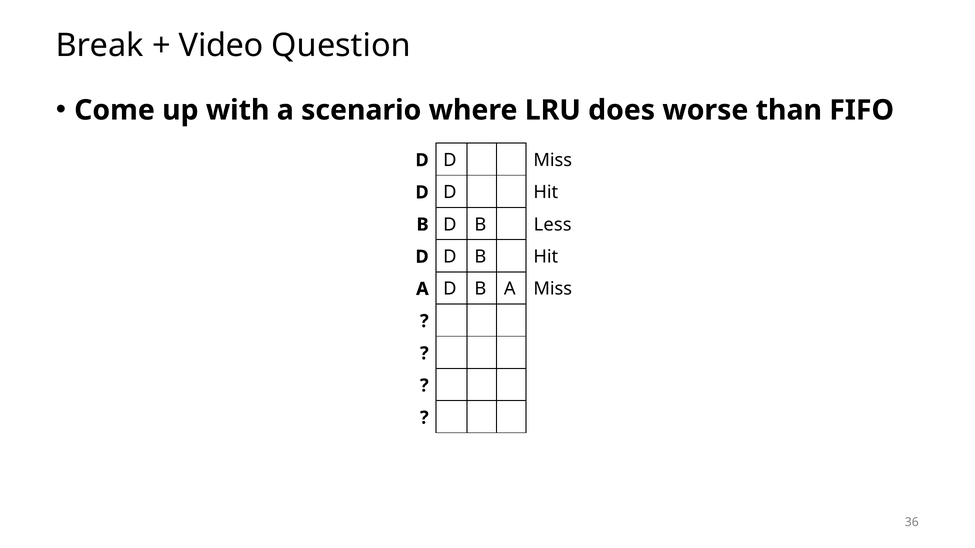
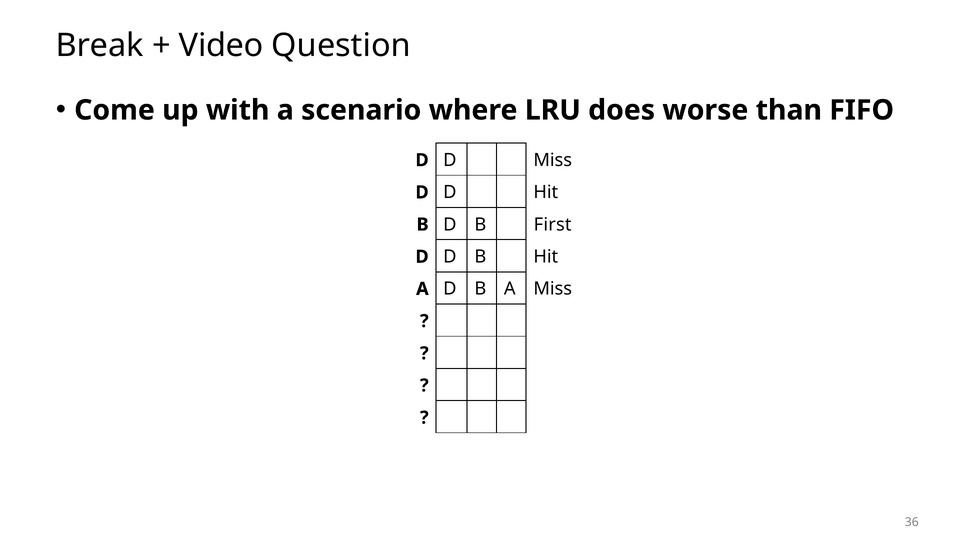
Less: Less -> First
